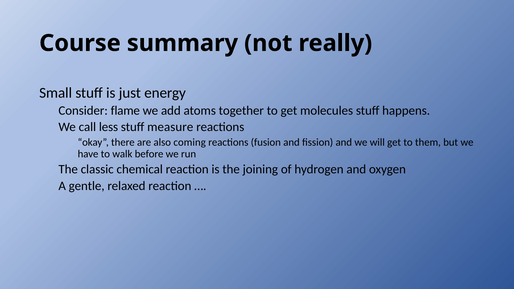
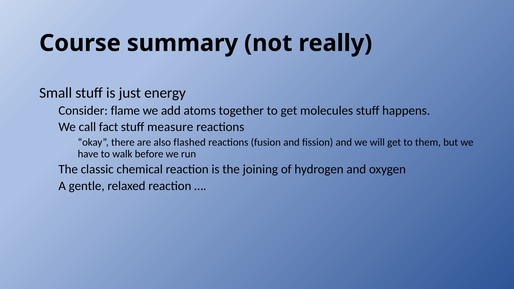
less: less -> fact
coming: coming -> flashed
